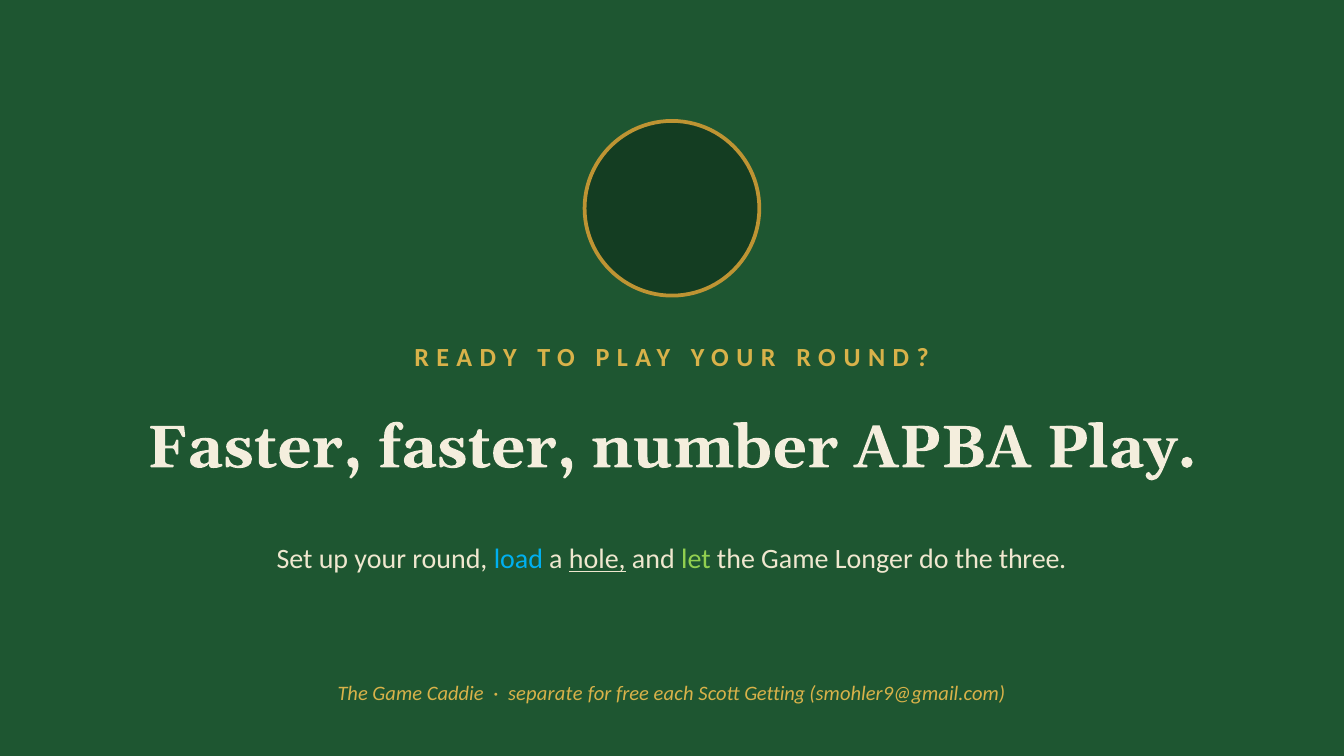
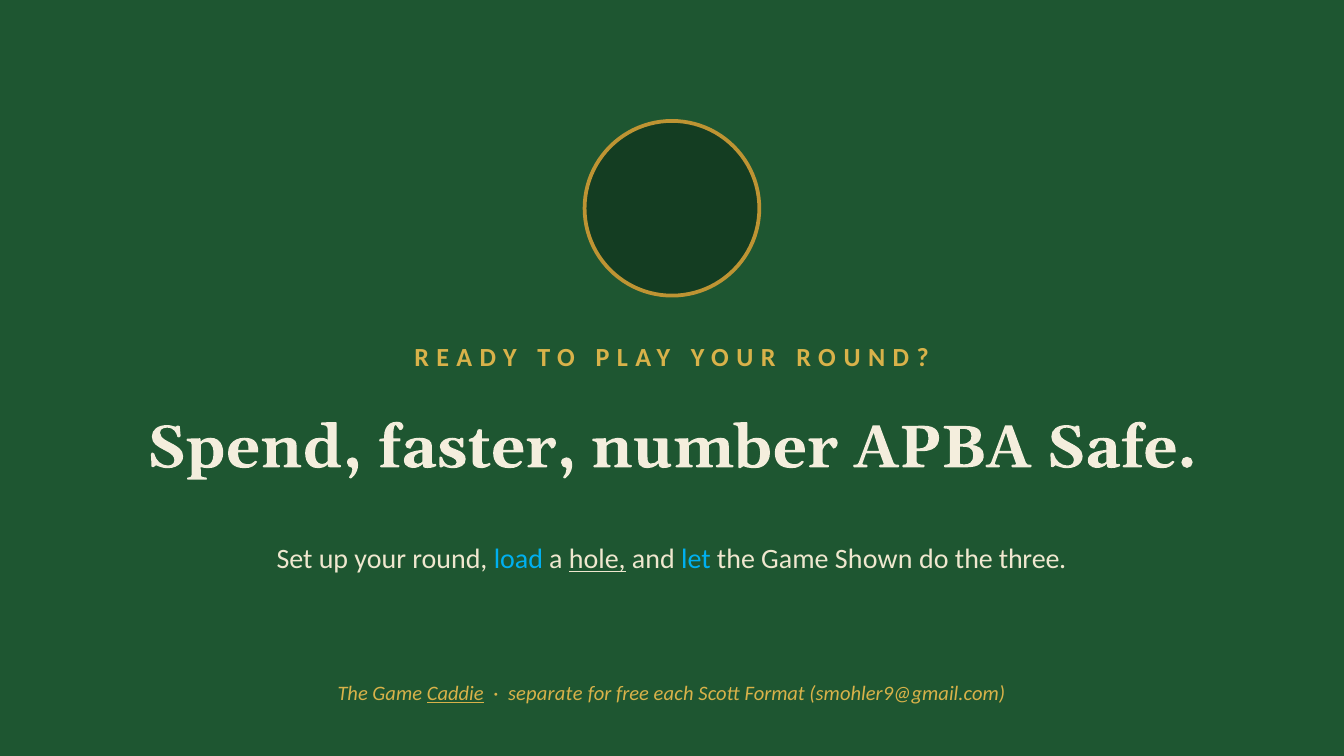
Faster at (255, 448): Faster -> Spend
Play: Play -> Safe
let colour: light green -> light blue
Longer: Longer -> Shown
Caddie underline: none -> present
Getting: Getting -> Format
